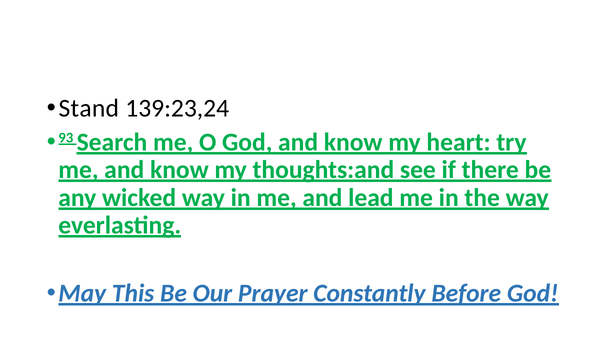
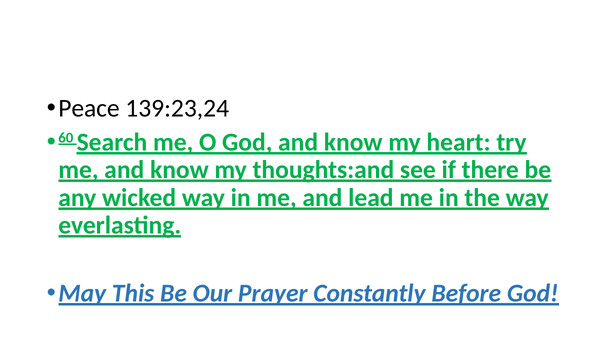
Stand: Stand -> Peace
93: 93 -> 60
